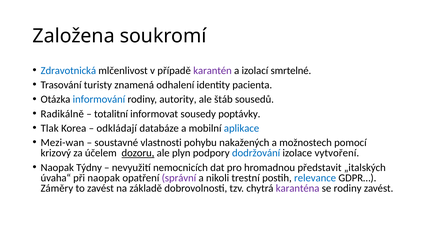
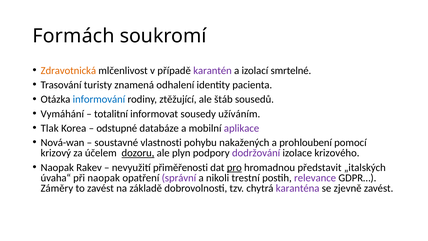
Založena: Založena -> Formách
Zdravotnická colour: blue -> orange
autority: autority -> ztěžující
Radikálně: Radikálně -> Vymáhání
poptávky: poptávky -> užíváním
odkládají: odkládají -> odstupné
aplikace colour: blue -> purple
Mezi-wan: Mezi-wan -> Nová-wan
možnostech: možnostech -> prohloubení
dodržování colour: blue -> purple
vytvoření: vytvoření -> krizového
Týdny: Týdny -> Rakev
nemocnicích: nemocnicích -> přiměřenosti
pro underline: none -> present
relevance colour: blue -> purple
se rodiny: rodiny -> zjevně
